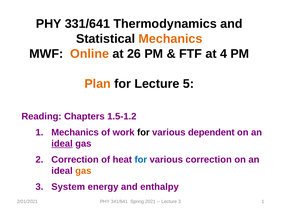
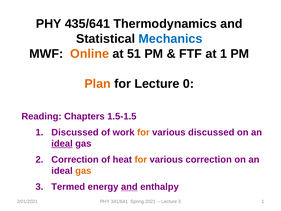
331/641: 331/641 -> 435/641
Mechanics at (170, 39) colour: orange -> blue
26: 26 -> 51
at 4: 4 -> 1
5: 5 -> 0
1.5-1.2: 1.5-1.2 -> 1.5-1.5
1 Mechanics: Mechanics -> Discussed
for at (143, 132) colour: black -> orange
various dependent: dependent -> discussed
for at (141, 159) colour: blue -> orange
System: System -> Termed
and at (129, 187) underline: none -> present
